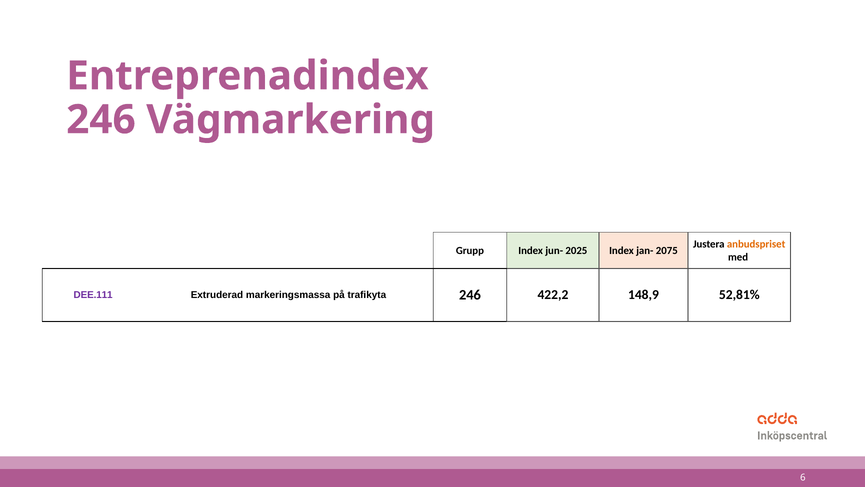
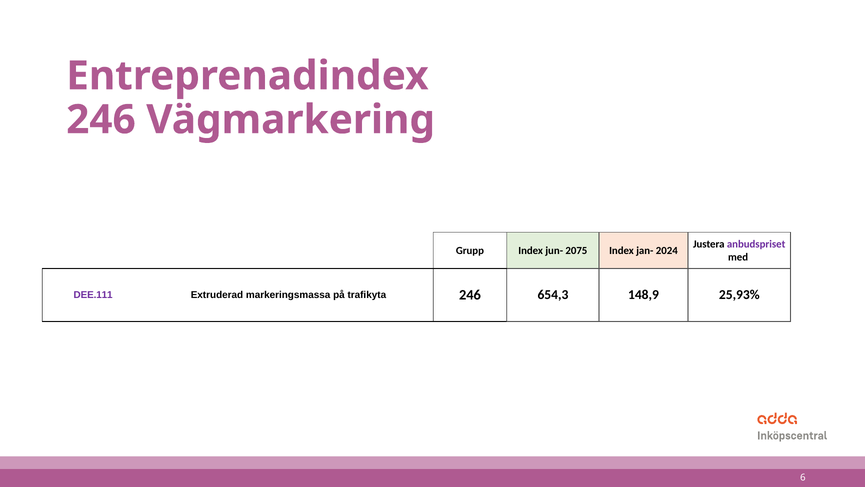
anbudspriset colour: orange -> purple
2025: 2025 -> 2075
2075: 2075 -> 2024
422,2: 422,2 -> 654,3
52,81%: 52,81% -> 25,93%
